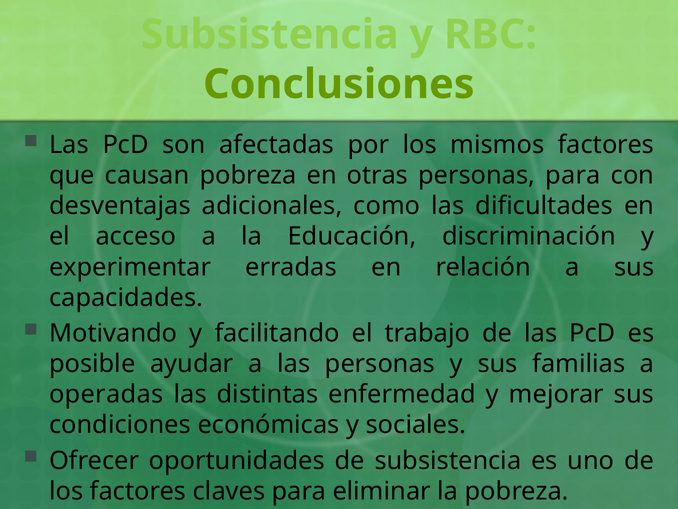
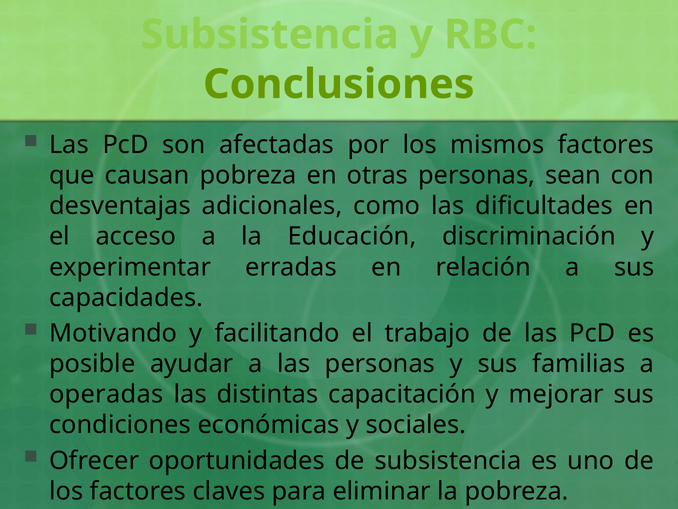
personas para: para -> sean
enfermedad: enfermedad -> capacitación
